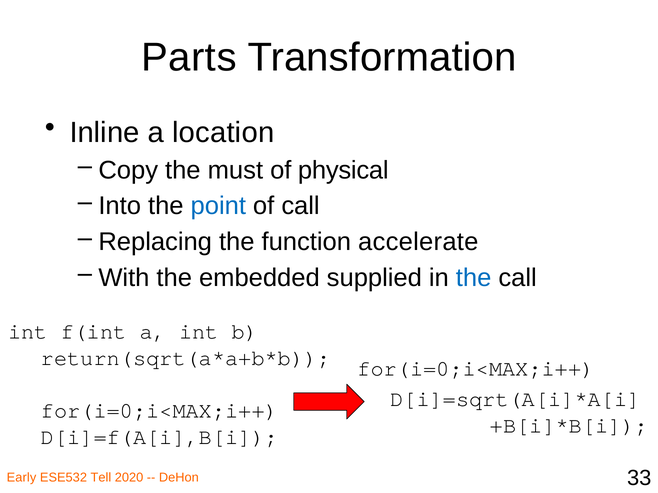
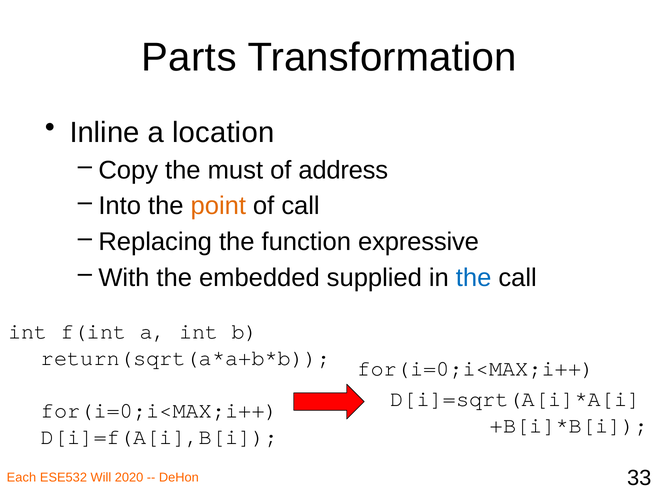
physical: physical -> address
point colour: blue -> orange
accelerate: accelerate -> expressive
Early: Early -> Each
Tell: Tell -> Will
